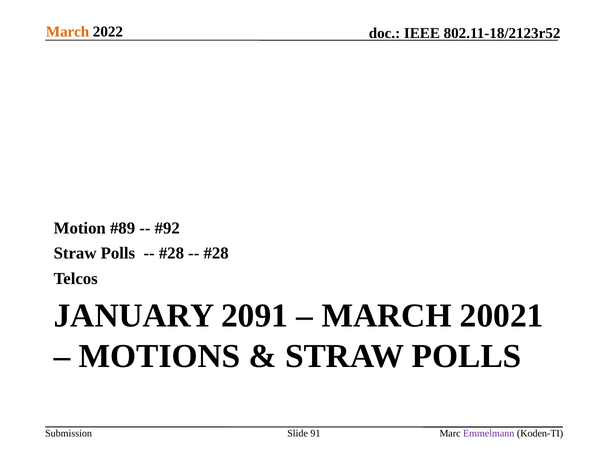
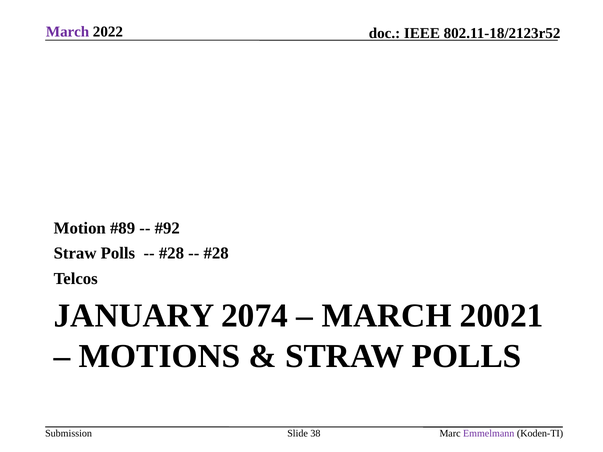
March at (68, 32) colour: orange -> purple
2091: 2091 -> 2074
91: 91 -> 38
